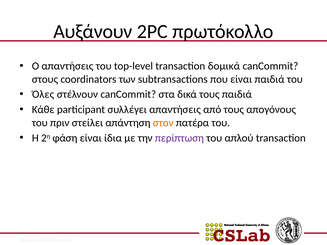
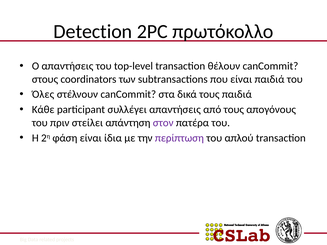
Αυξάνουν: Αυξάνουν -> Detection
δομικά: δομικά -> θέλουν
στον colour: orange -> purple
